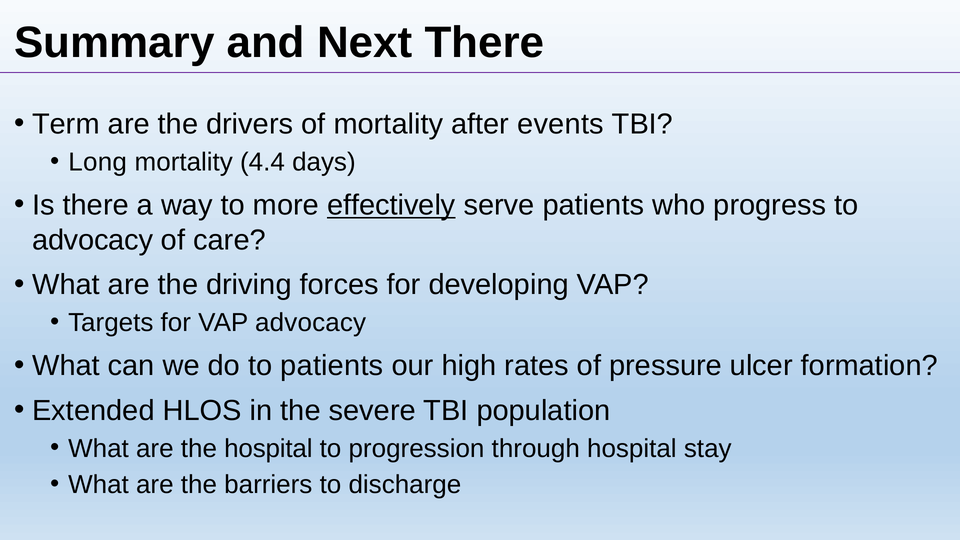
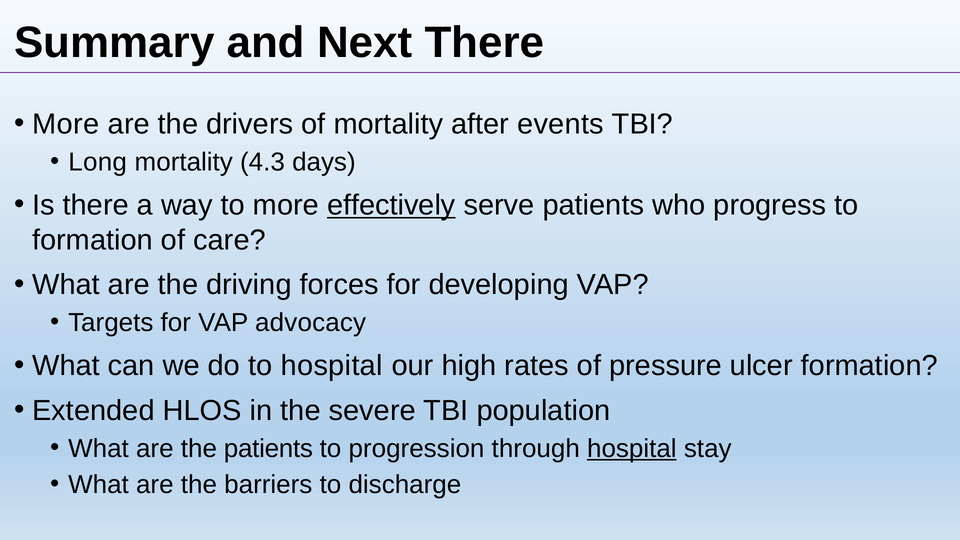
Term at (66, 124): Term -> More
4.4: 4.4 -> 4.3
advocacy at (93, 240): advocacy -> formation
to patients: patients -> hospital
the hospital: hospital -> patients
hospital at (632, 448) underline: none -> present
